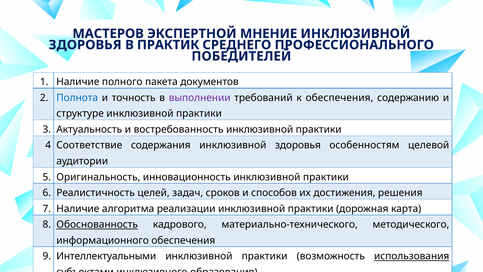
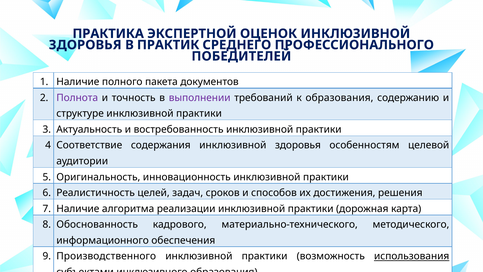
МАСТЕРОВ: МАСТЕРОВ -> ПРАКТИКА
МНЕНИЕ: МНЕНИЕ -> ОЦЕНОК
Полнота at (77, 98) colour: blue -> purple
к обеспечения: обеспечения -> образования
Обоснованность underline: present -> none
Интеллектуальными: Интеллектуальными -> Производственного
